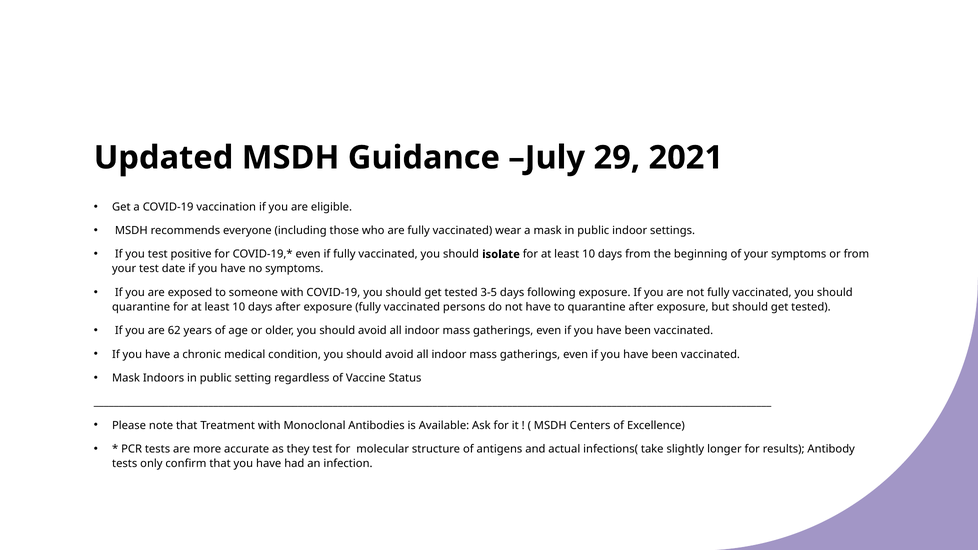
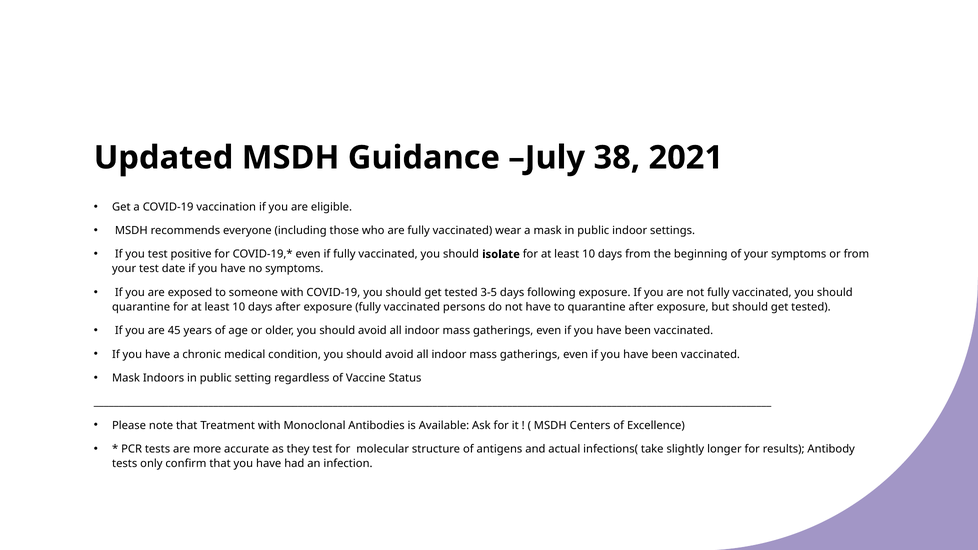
29: 29 -> 38
62: 62 -> 45
